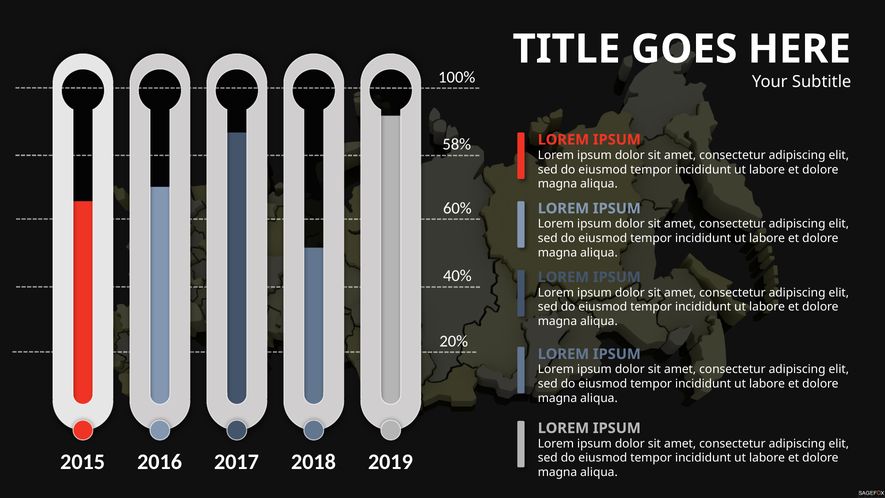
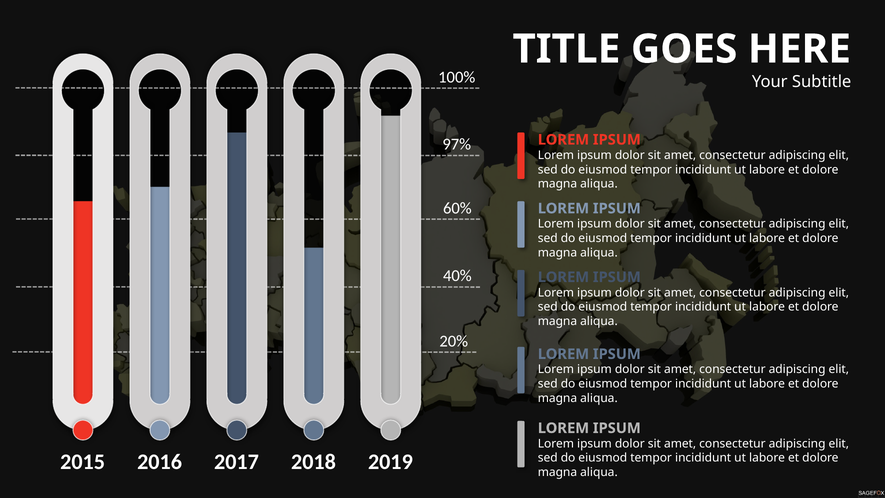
58%: 58% -> 97%
